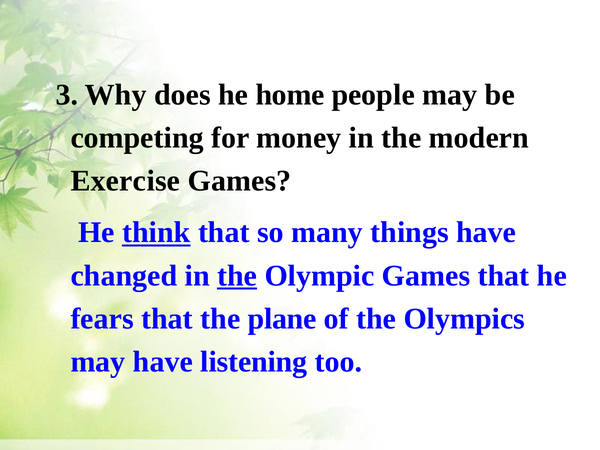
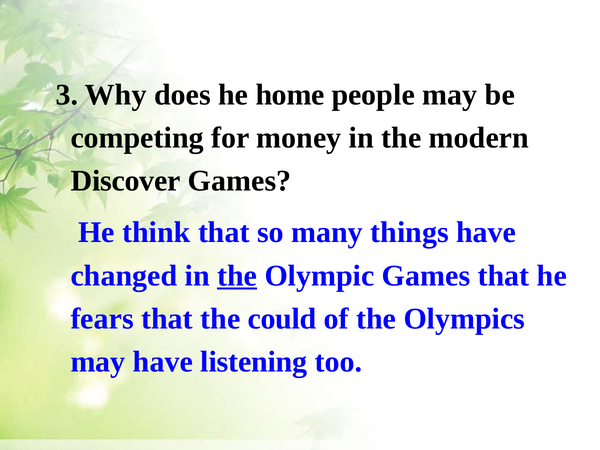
Exercise: Exercise -> Discover
think underline: present -> none
plane: plane -> could
